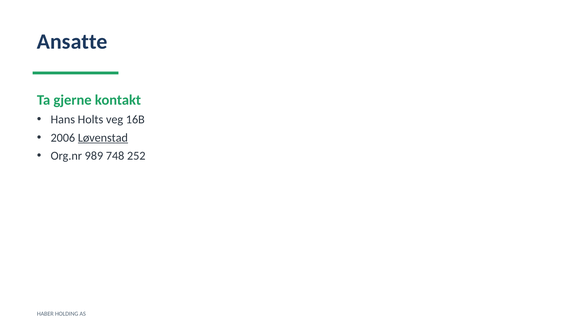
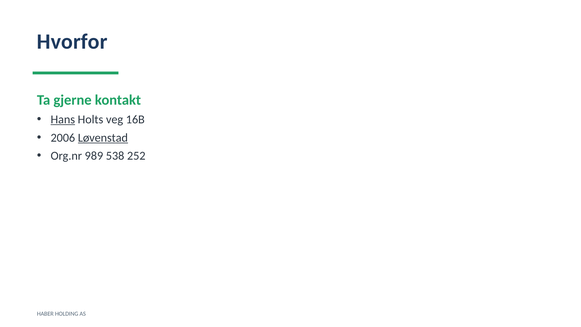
Ansatte: Ansatte -> Hvorfor
Hans underline: none -> present
748: 748 -> 538
